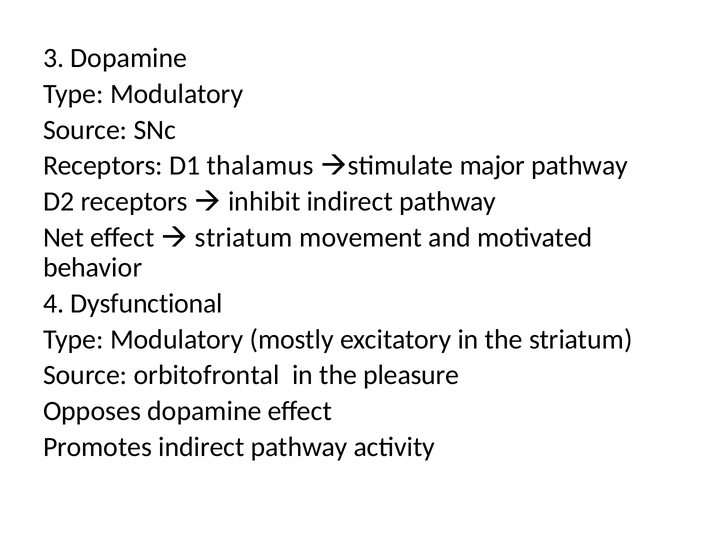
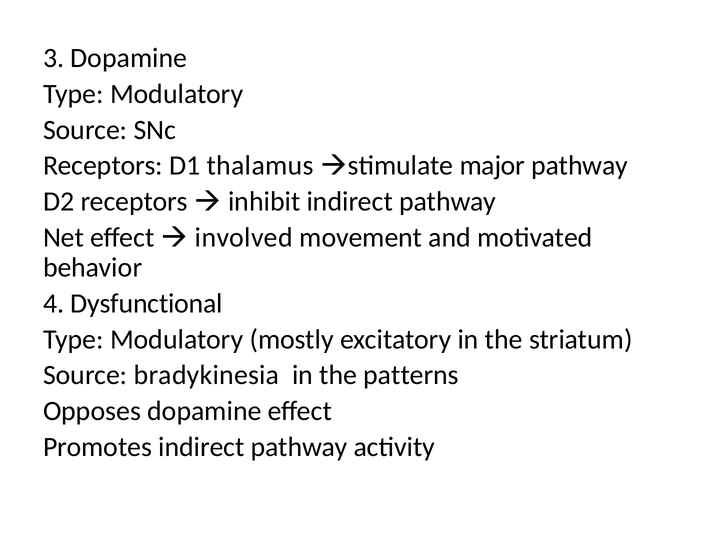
striatum at (244, 237): striatum -> involved
orbitofrontal: orbitofrontal -> bradykinesia
pleasure: pleasure -> patterns
